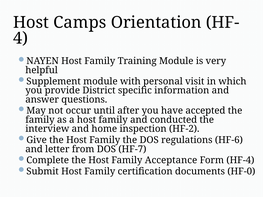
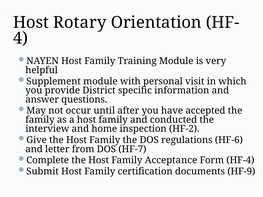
Camps: Camps -> Rotary
HF-0: HF-0 -> HF-9
